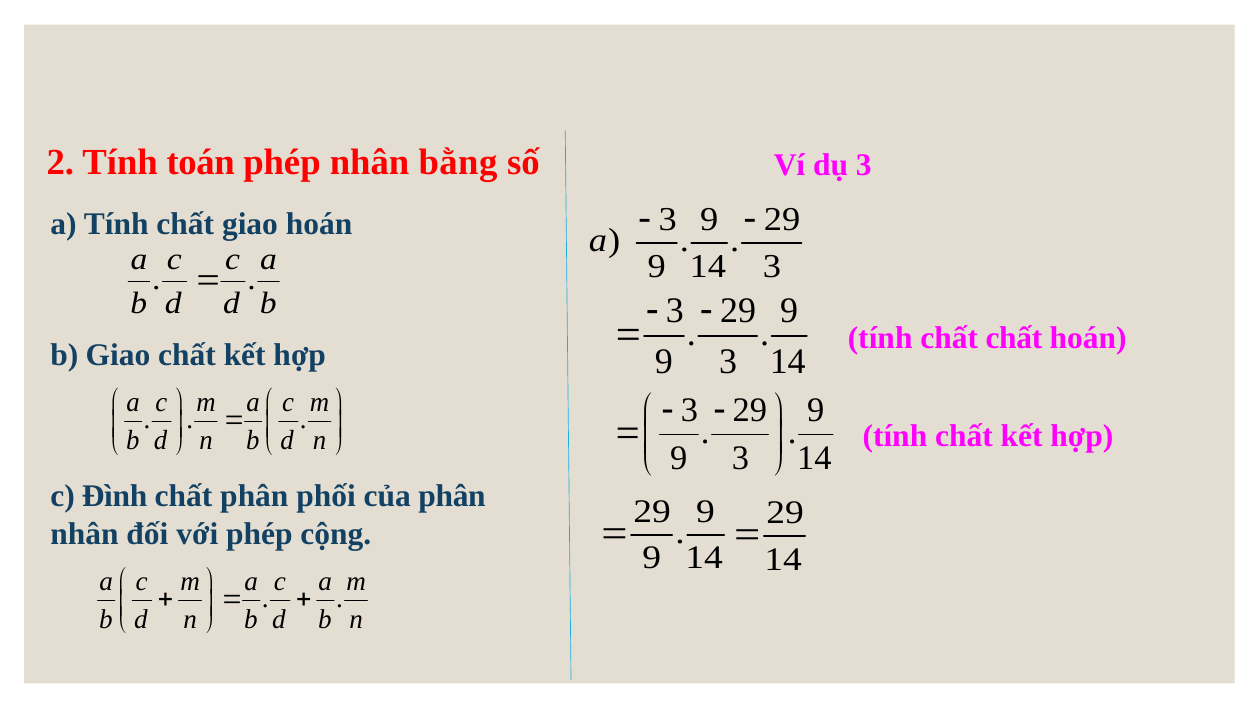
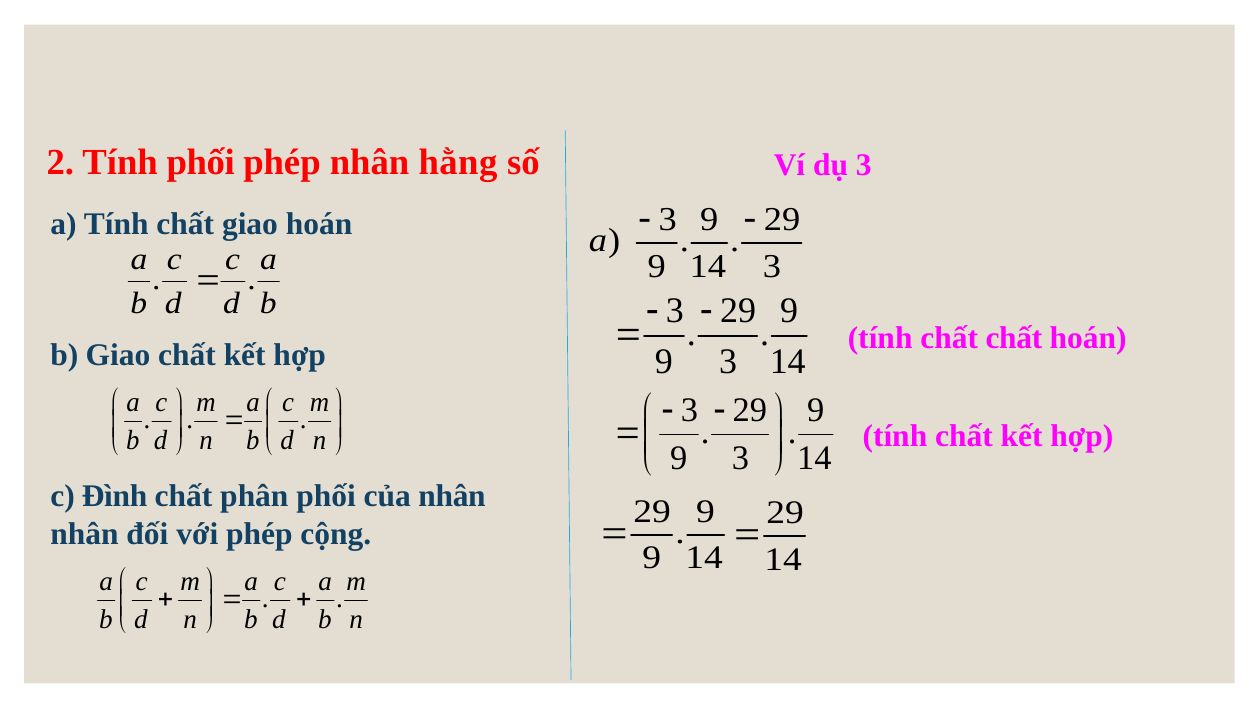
Tính toán: toán -> phối
bằng: bằng -> hằng
của phân: phân -> nhân
